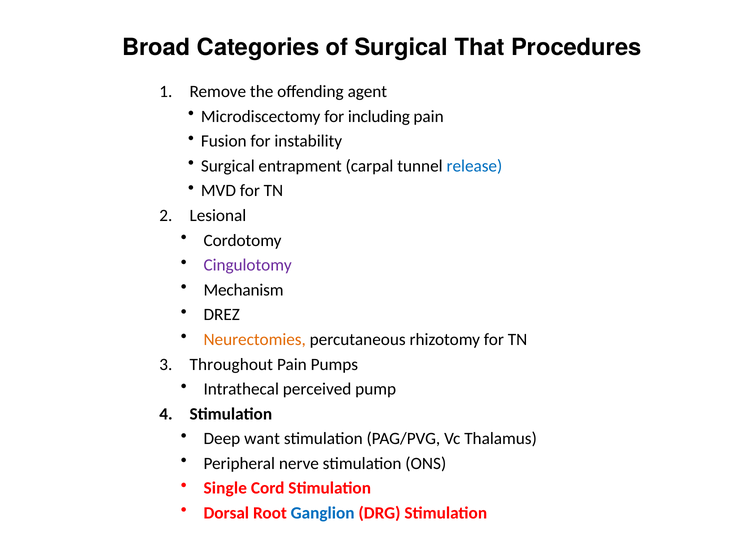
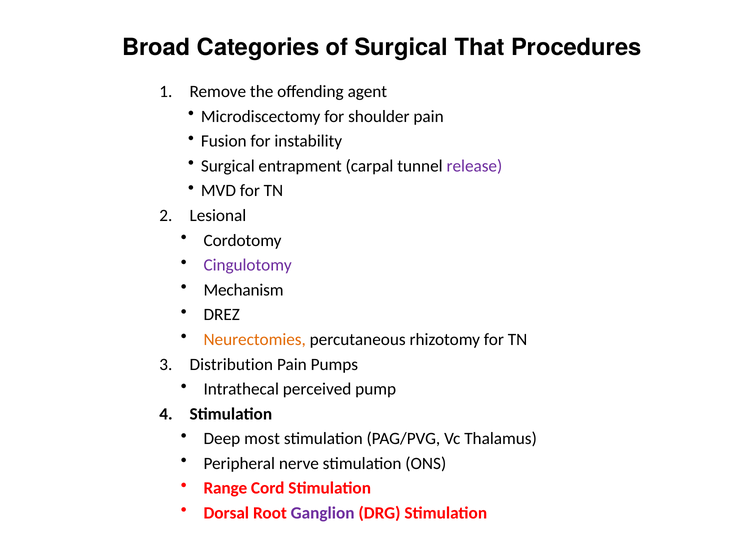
including: including -> shoulder
release colour: blue -> purple
Throughout: Throughout -> Distribution
want: want -> most
Single: Single -> Range
Ganglion colour: blue -> purple
